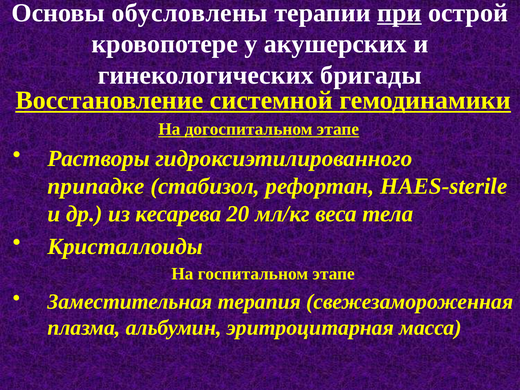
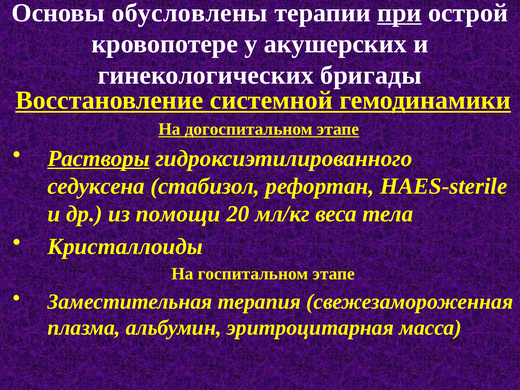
Растворы underline: none -> present
припадке: припадке -> седуксена
кесарева: кесарева -> помощи
